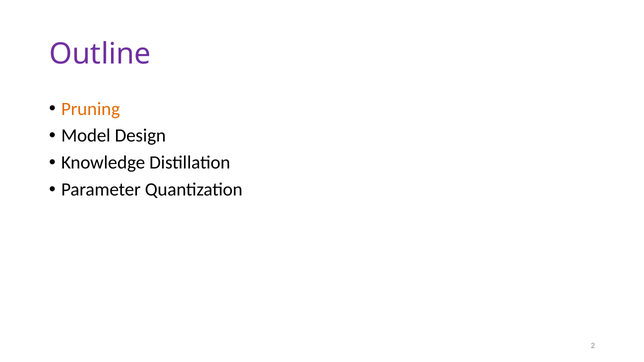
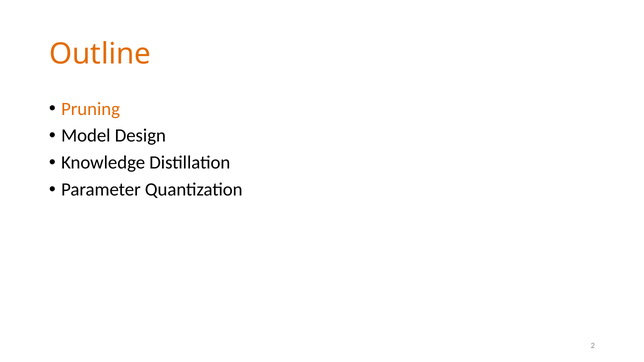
Outline colour: purple -> orange
